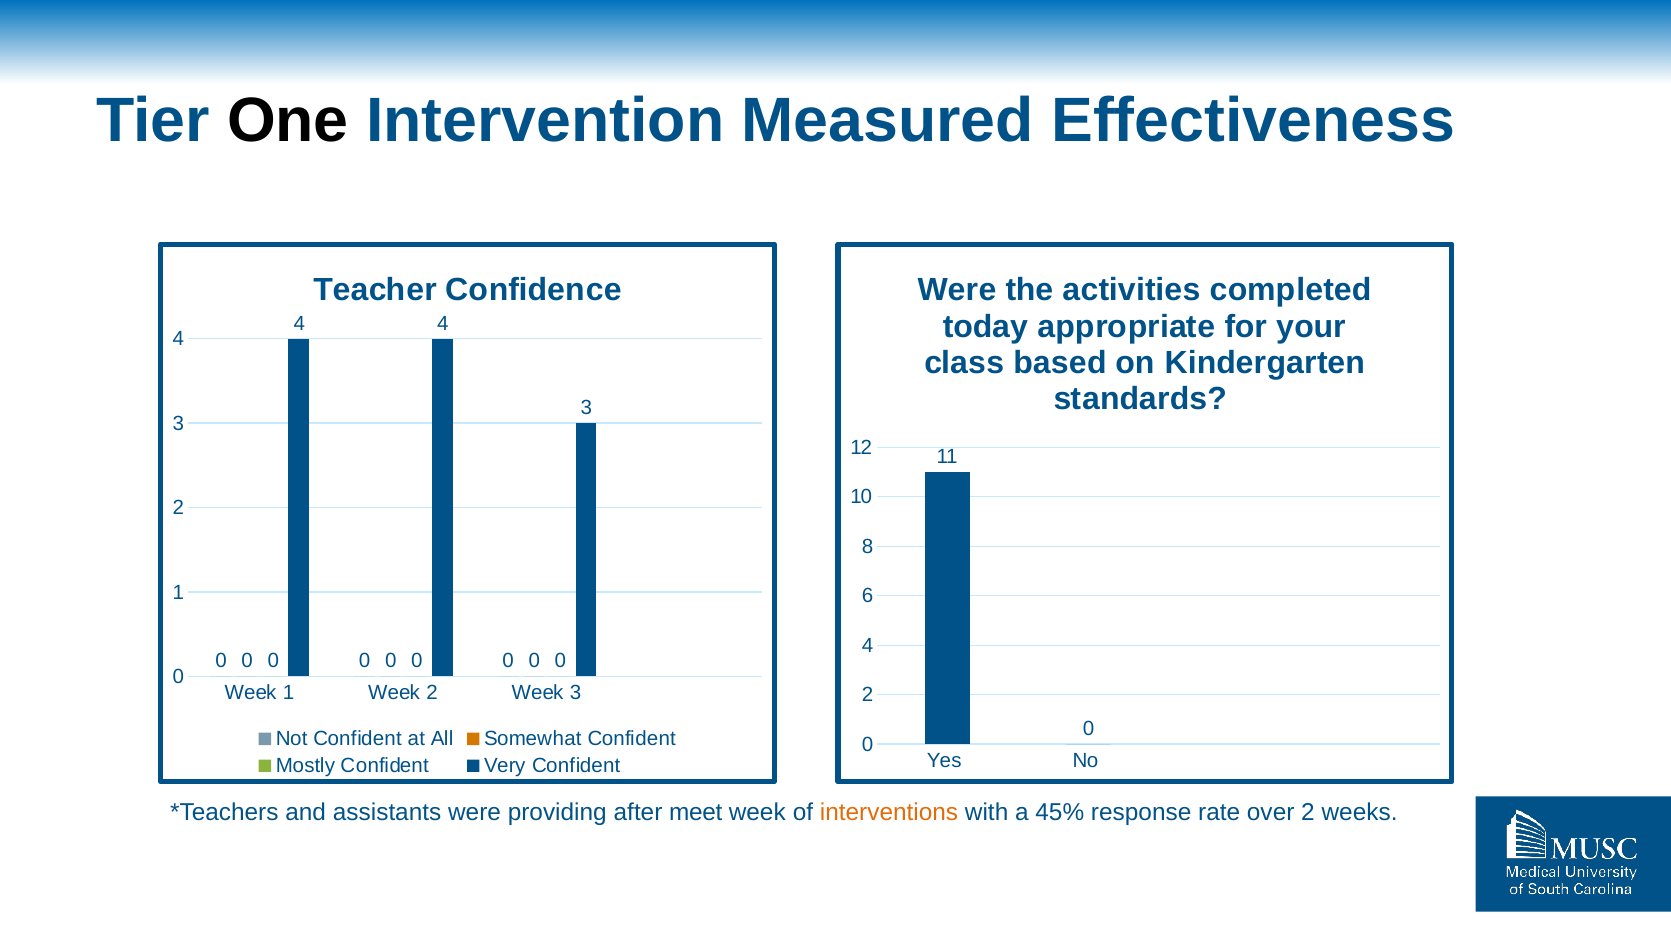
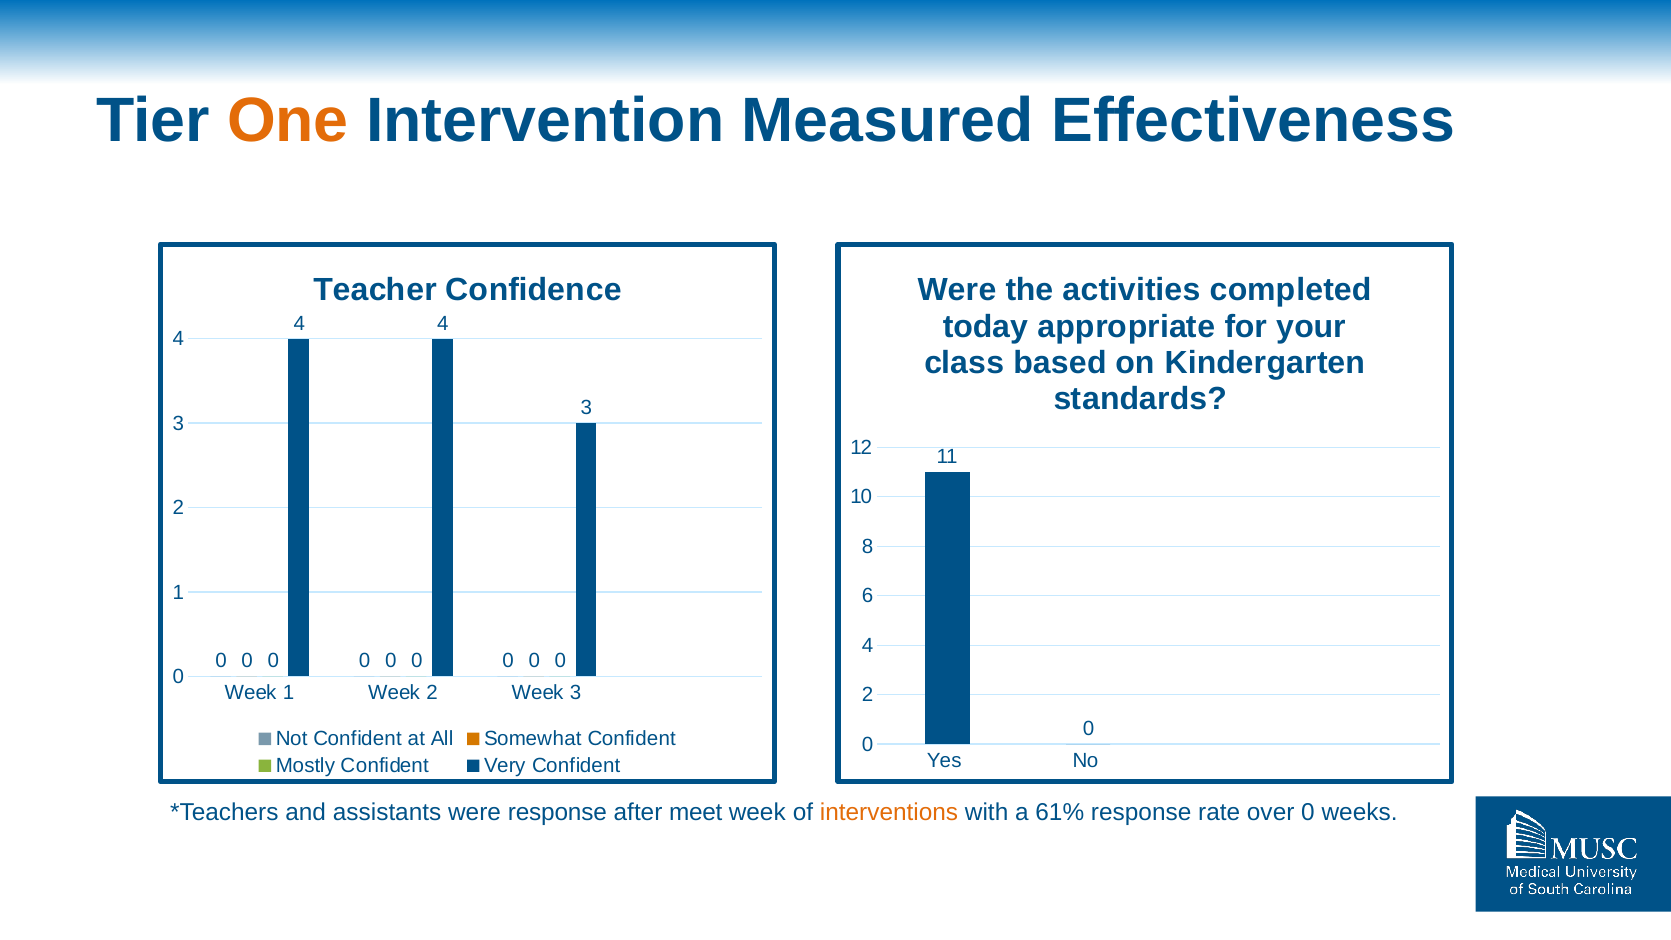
One colour: black -> orange
were providing: providing -> response
45%: 45% -> 61%
over 2: 2 -> 0
